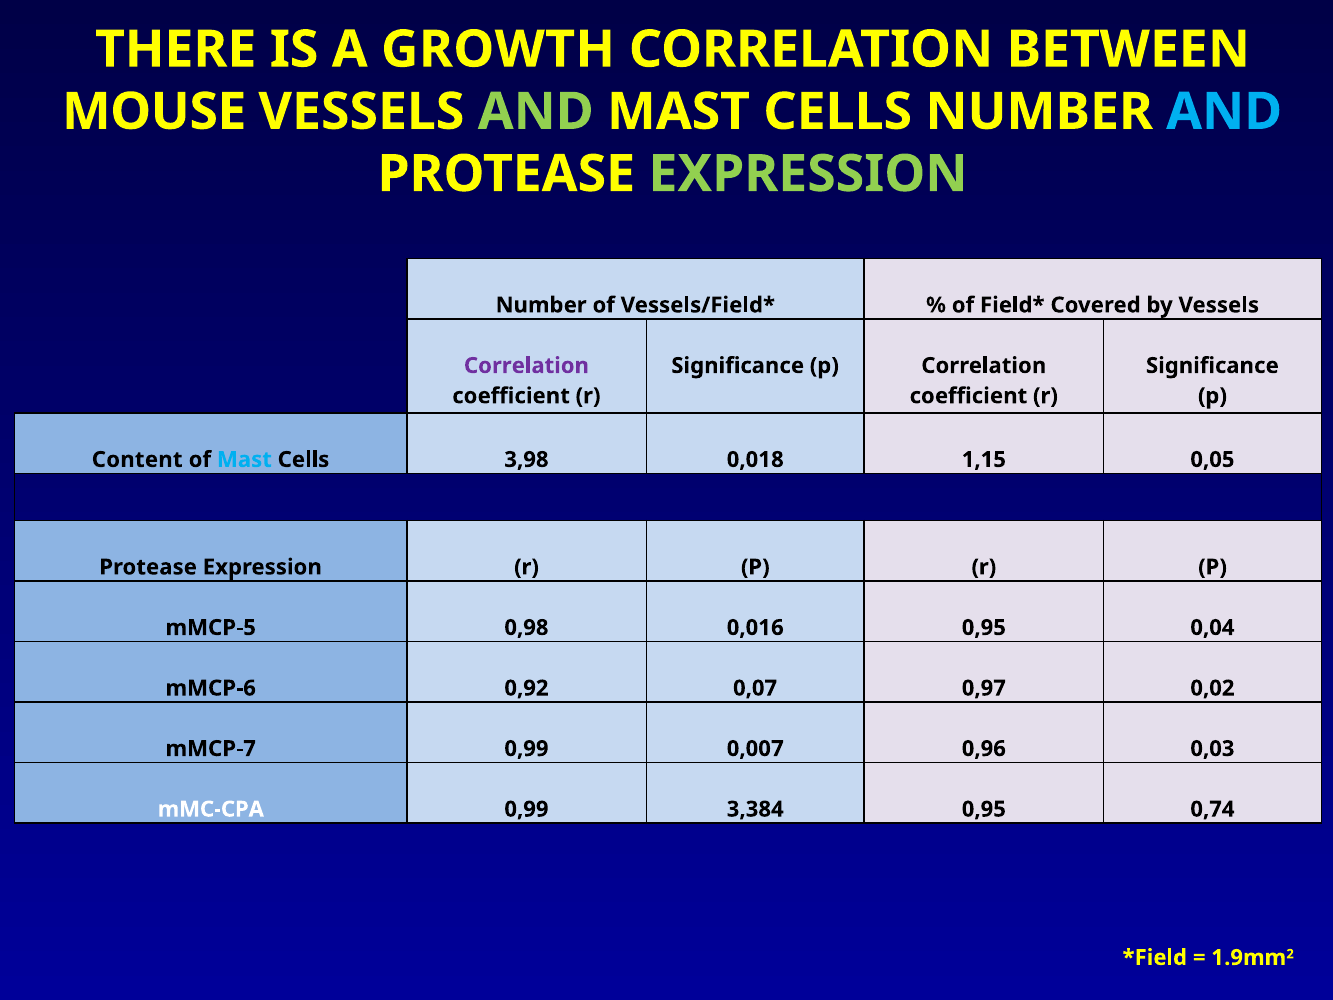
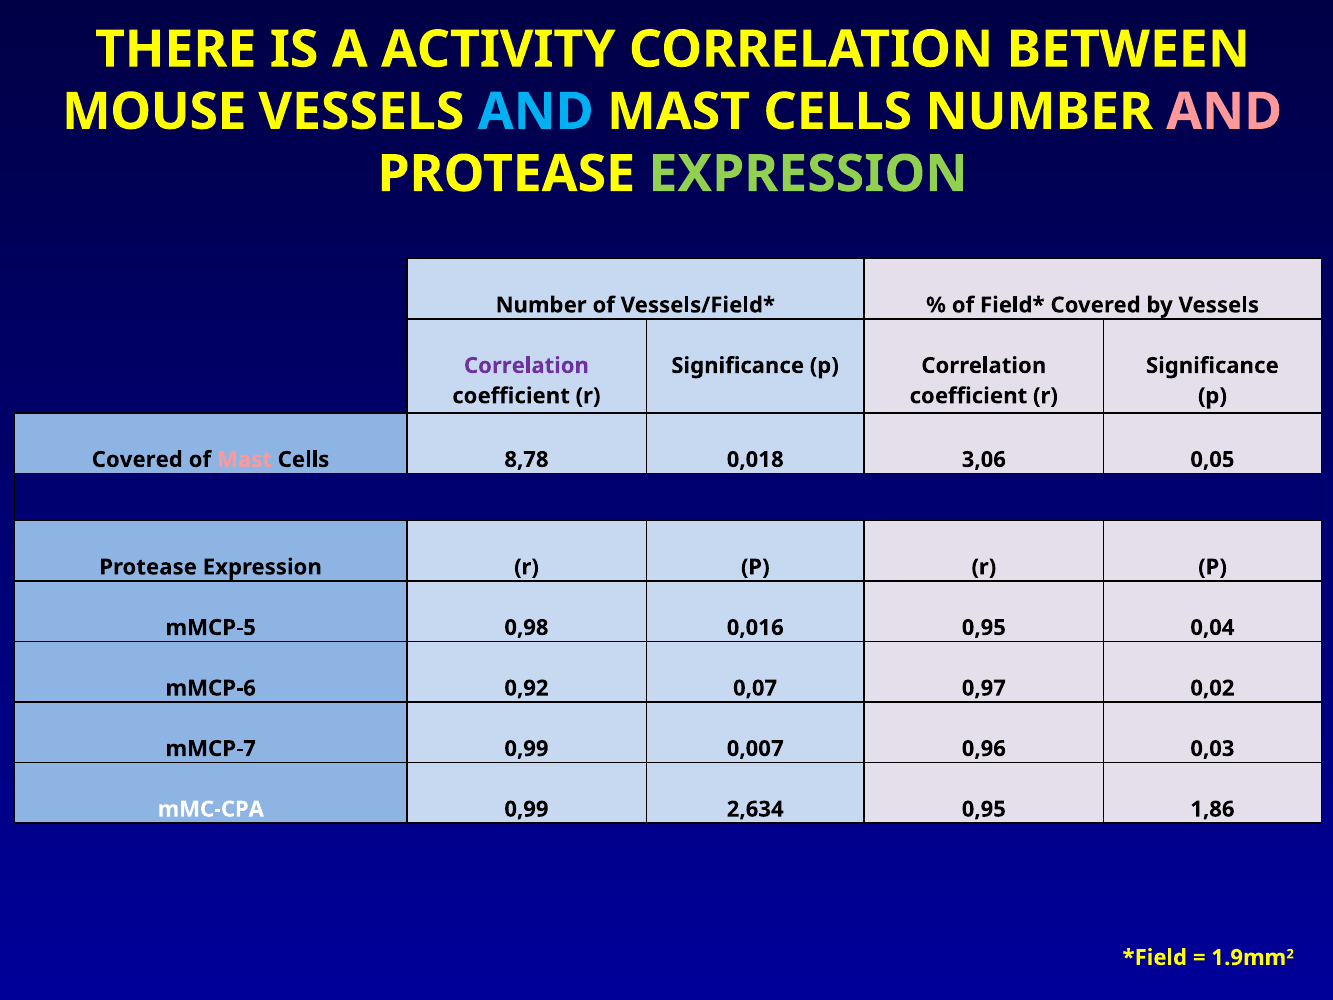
GROWTH: GROWTH -> ACTIVITY
AND at (536, 112) colour: light green -> light blue
AND at (1224, 112) colour: light blue -> pink
Content at (137, 460): Content -> Covered
Mast at (244, 460) colour: light blue -> pink
3,98: 3,98 -> 8,78
1,15: 1,15 -> 3,06
3,384: 3,384 -> 2,634
0,74: 0,74 -> 1,86
